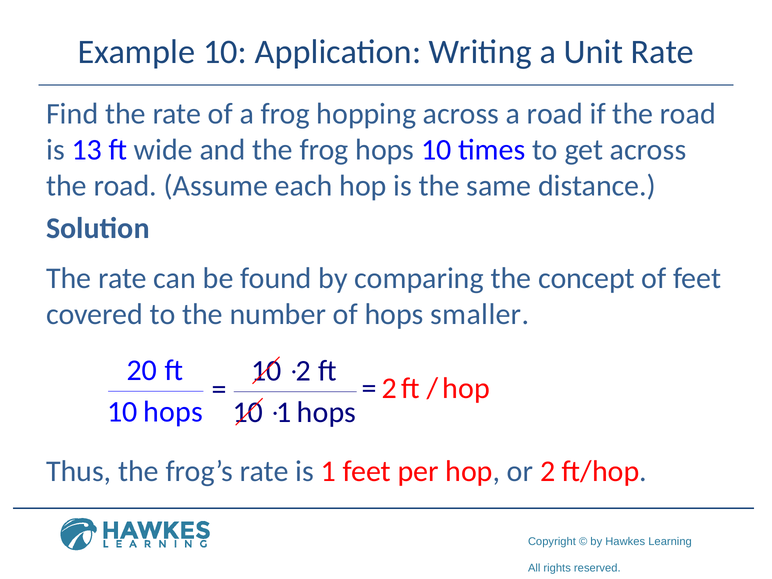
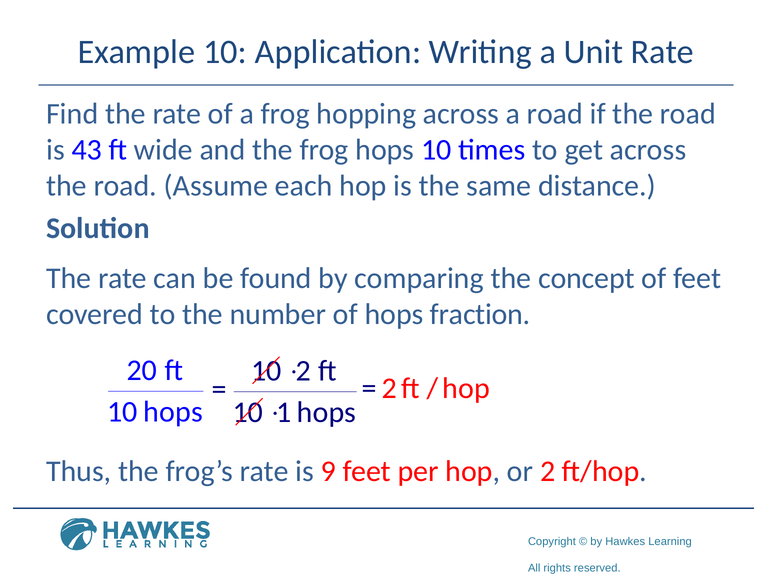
13: 13 -> 43
smaller: smaller -> fraction
1: 1 -> 9
